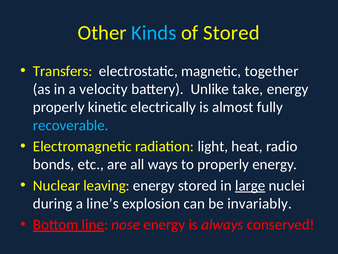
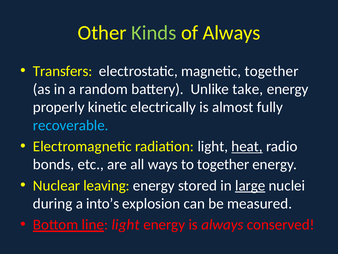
Kinds colour: light blue -> light green
of Stored: Stored -> Always
velocity: velocity -> random
heat underline: none -> present
to properly: properly -> together
line’s: line’s -> into’s
invariably: invariably -> measured
line nose: nose -> light
